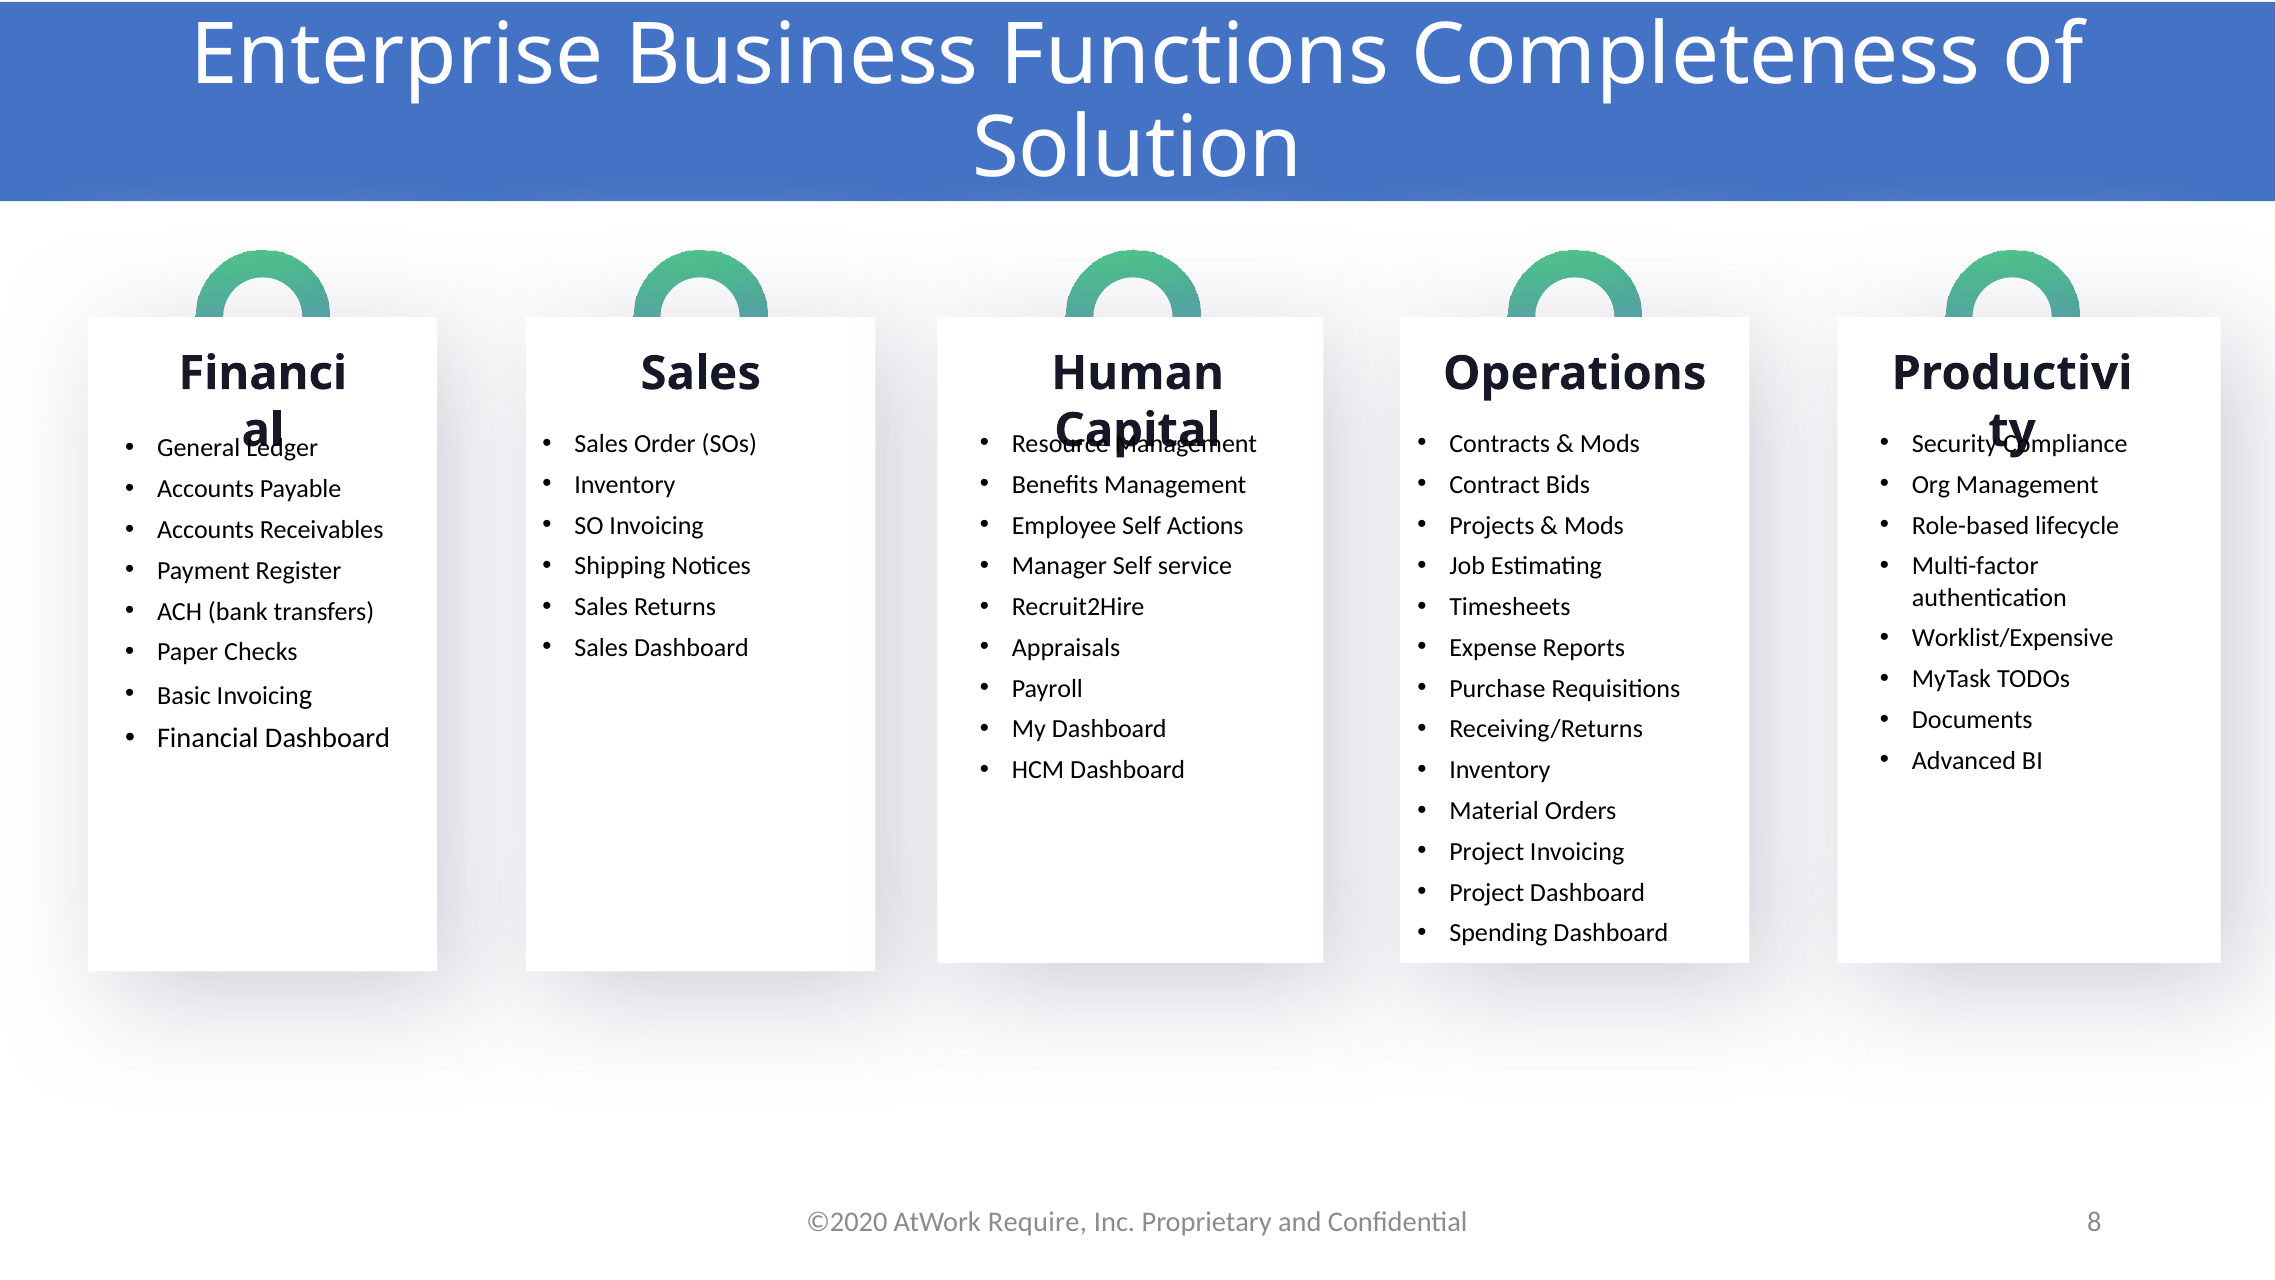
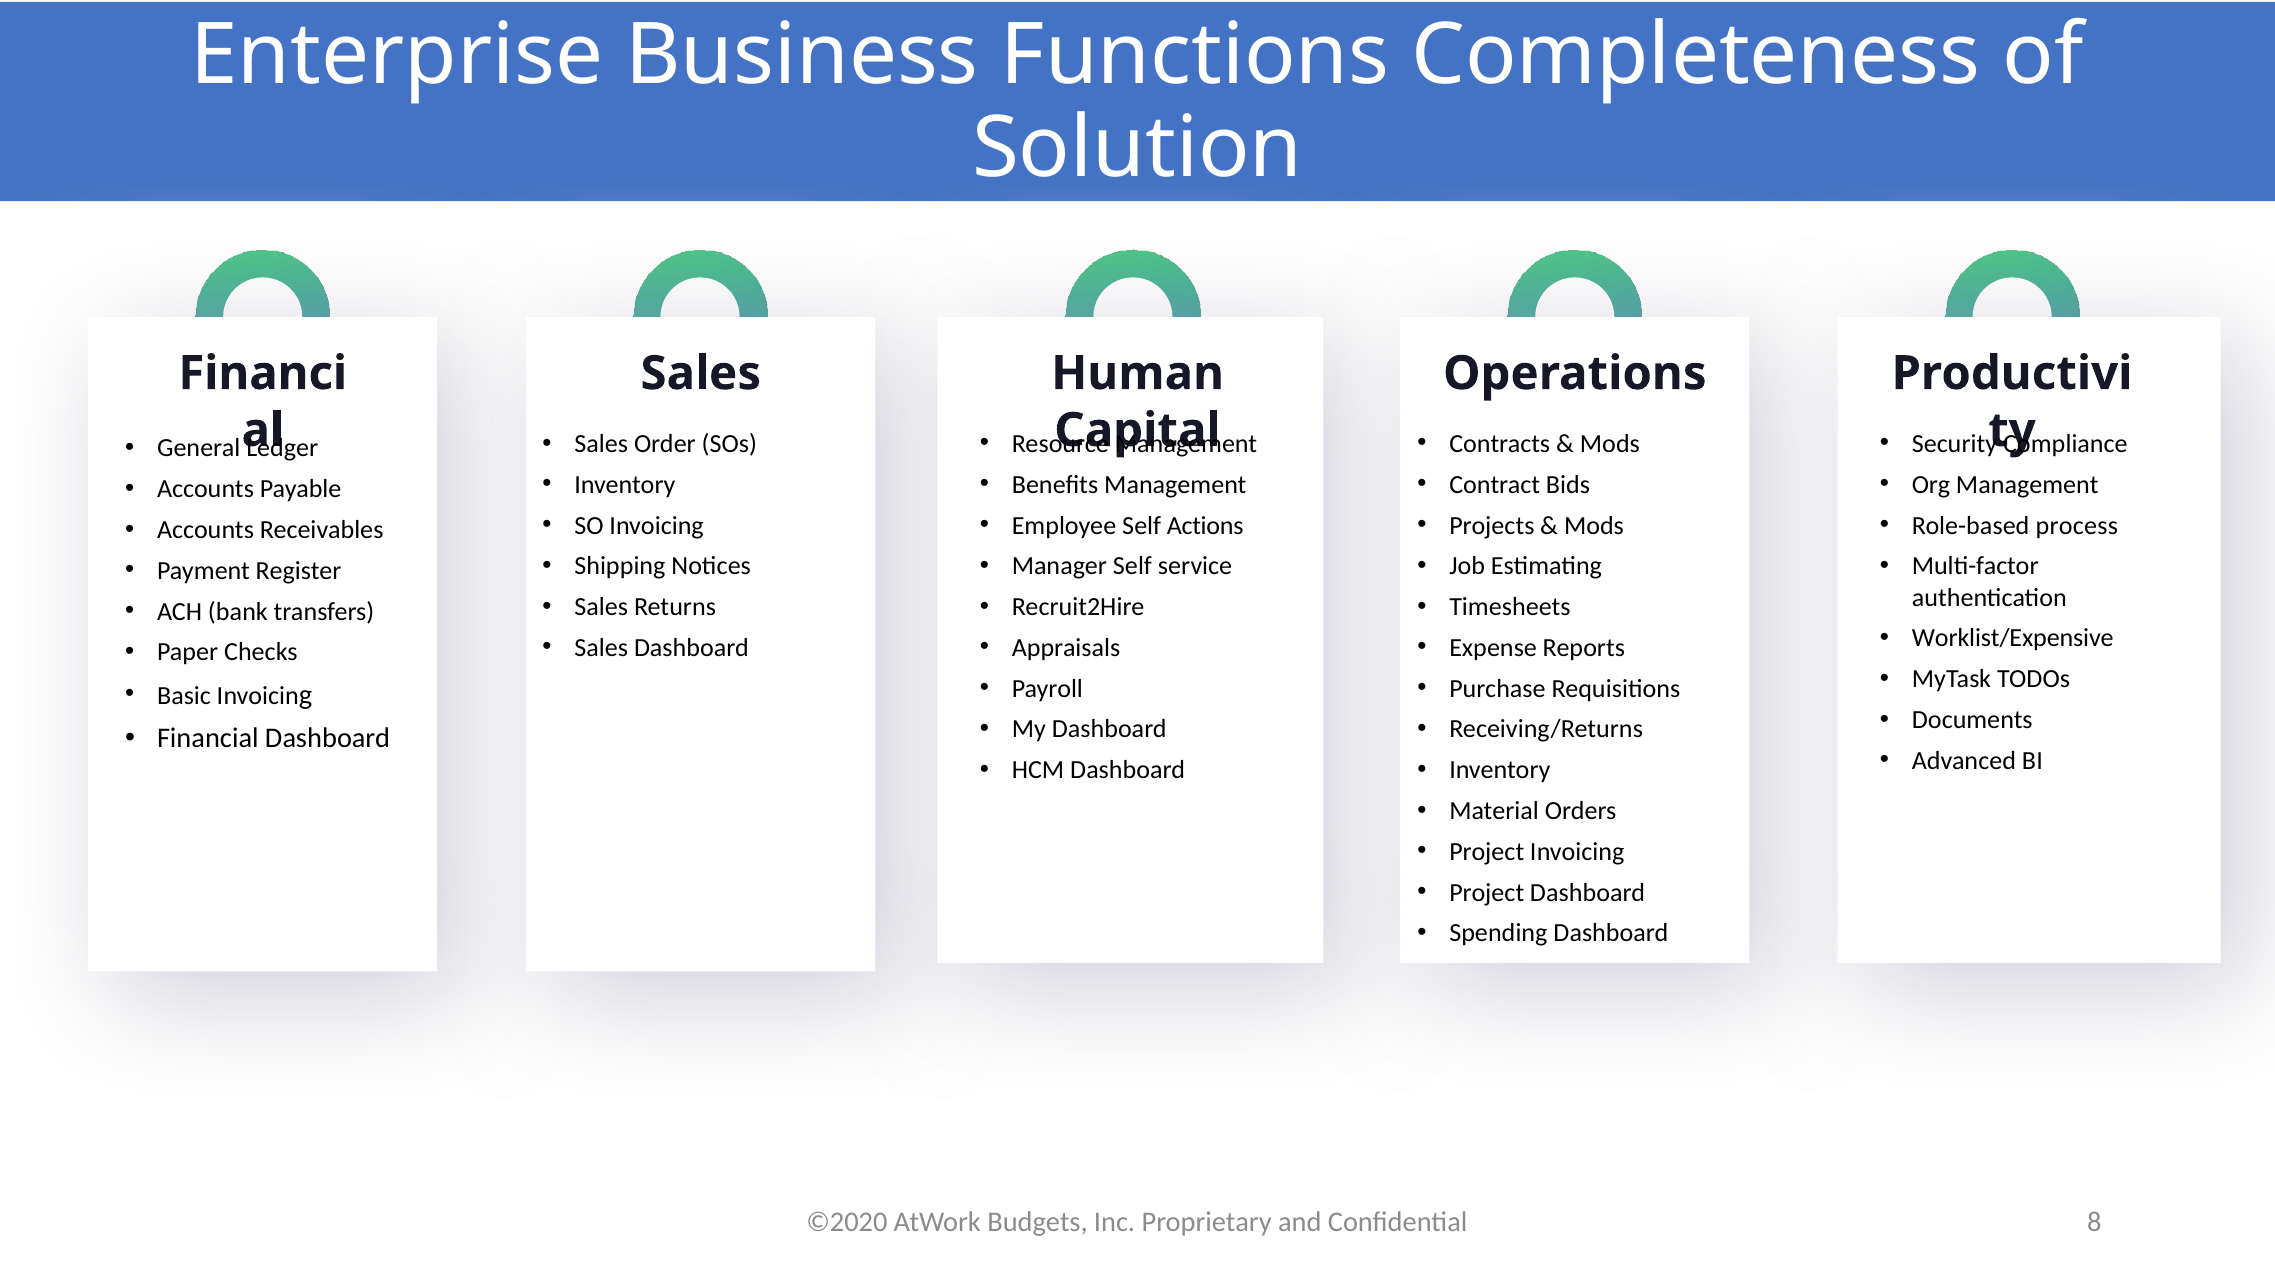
lifecycle: lifecycle -> process
Require: Require -> Budgets
